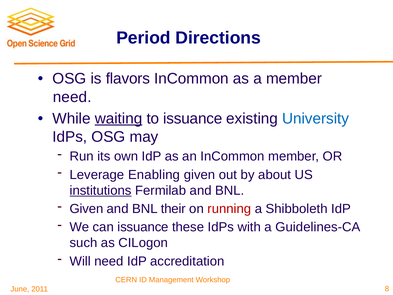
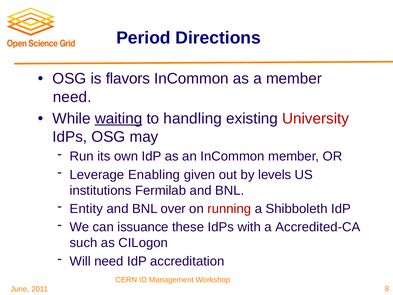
to issuance: issuance -> handling
University colour: blue -> red
about: about -> levels
institutions underline: present -> none
Given at (86, 209): Given -> Entity
their: their -> over
Guidelines-CA: Guidelines-CA -> Accredited-CA
